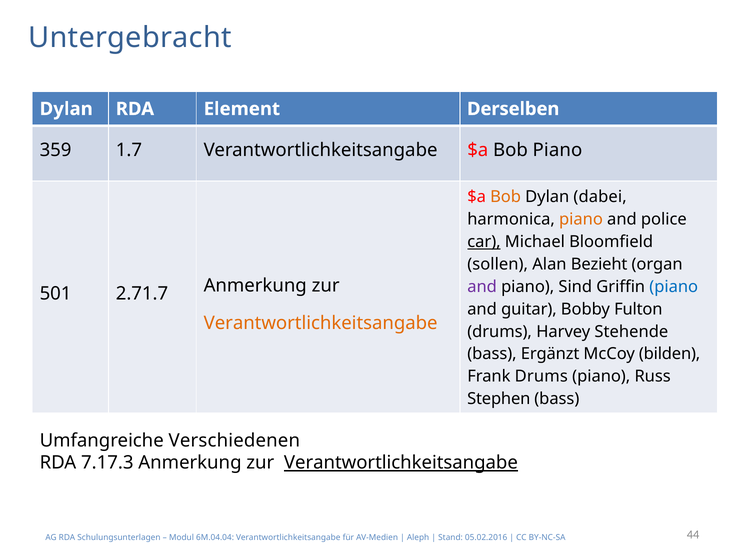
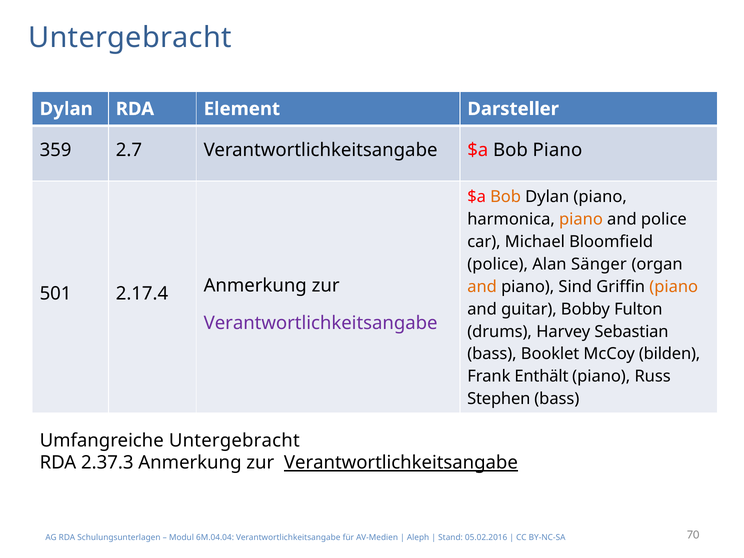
Derselben: Derselben -> Darsteller
1.7: 1.7 -> 2.7
Dylan dabei: dabei -> piano
car underline: present -> none
sollen at (498, 264): sollen -> police
Bezieht: Bezieht -> Sänger
and at (482, 287) colour: purple -> orange
piano at (674, 287) colour: blue -> orange
2.71.7: 2.71.7 -> 2.17.4
Verantwortlichkeitsangabe at (321, 323) colour: orange -> purple
Stehende: Stehende -> Sebastian
Ergänzt: Ergänzt -> Booklet
Frank Drums: Drums -> Enthält
Umfangreiche Verschiedenen: Verschiedenen -> Untergebracht
7.17.3: 7.17.3 -> 2.37.3
44: 44 -> 70
